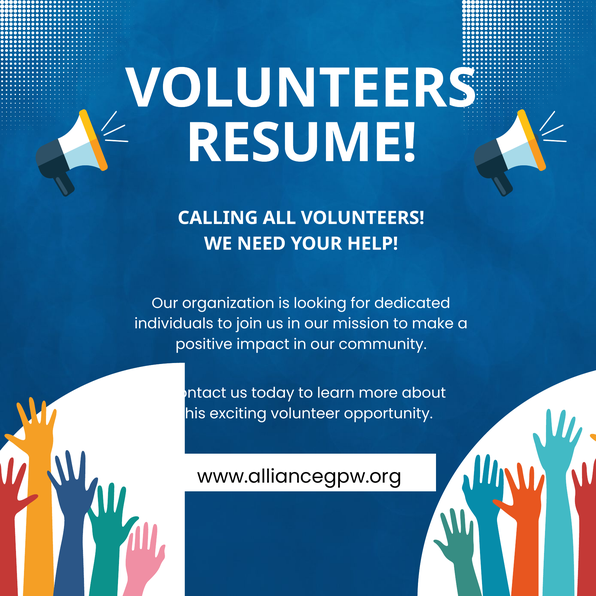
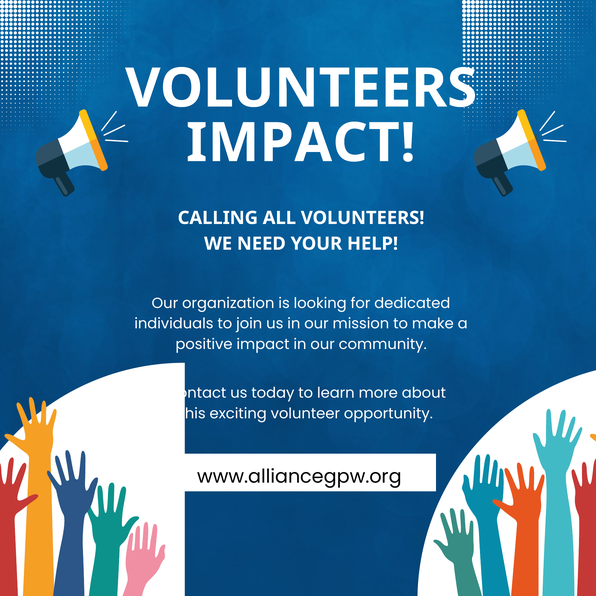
RESUME at (301, 143): RESUME -> IMPACT
